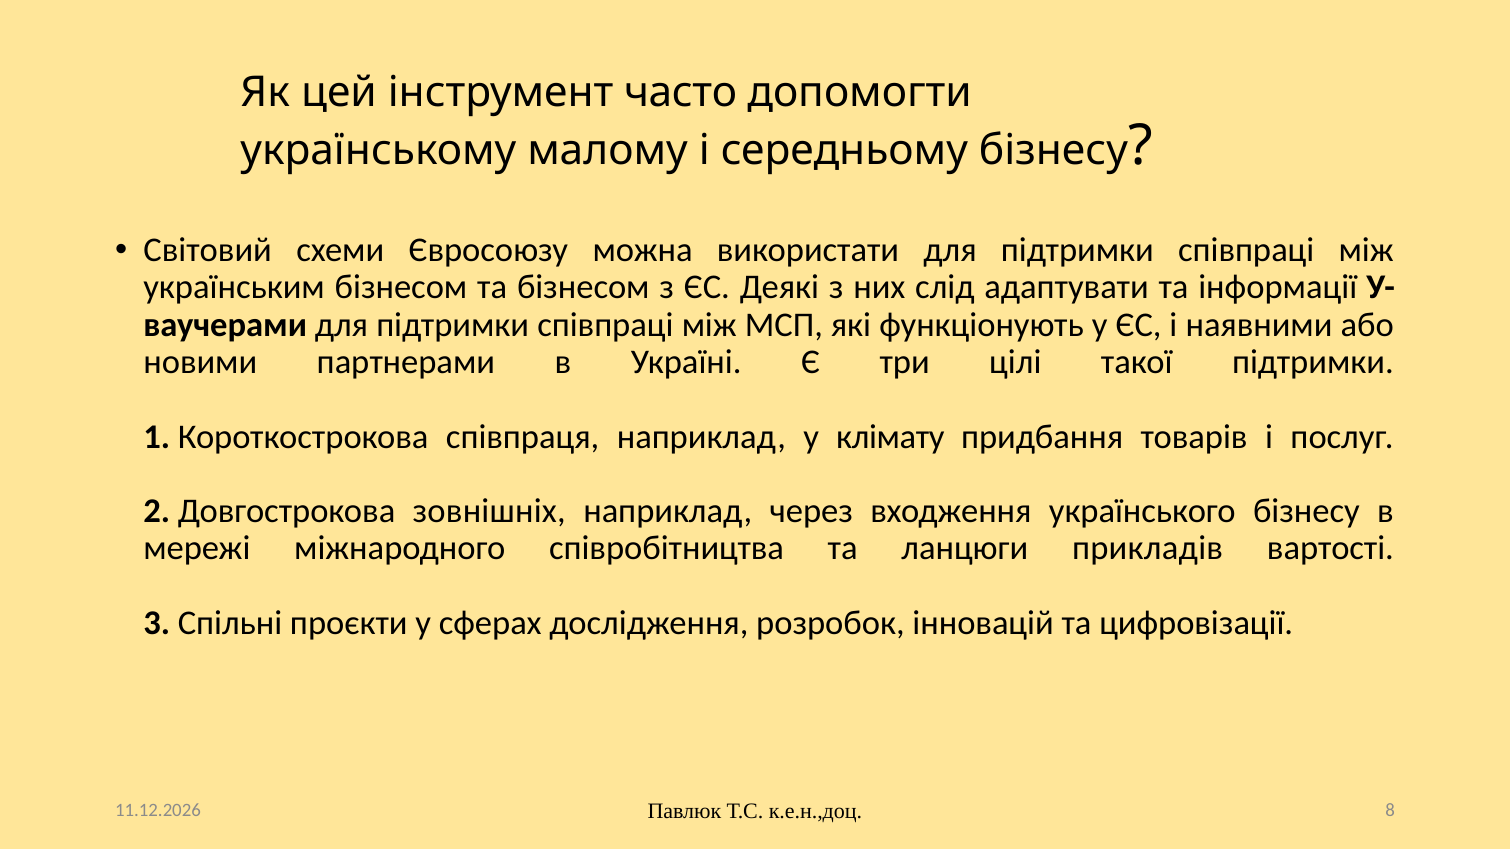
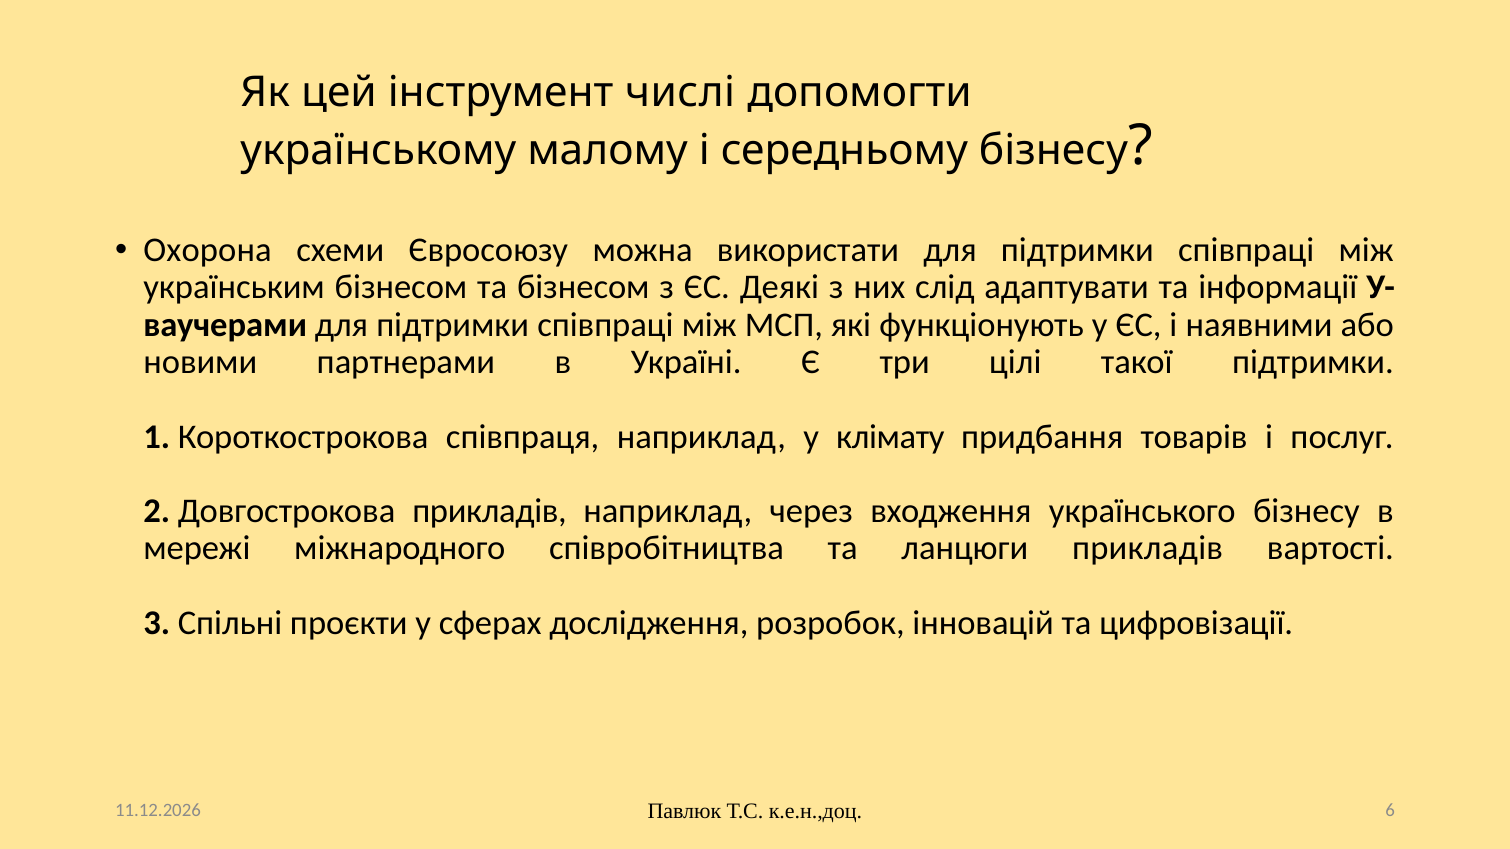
часто: часто -> числі
Світовий: Світовий -> Охорона
Довгострокова зовнішніх: зовнішніх -> прикладів
8: 8 -> 6
